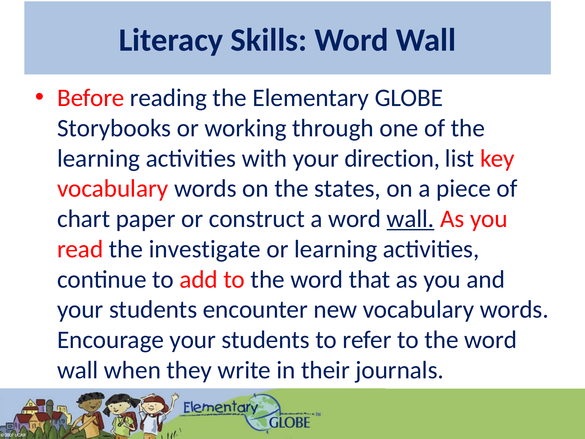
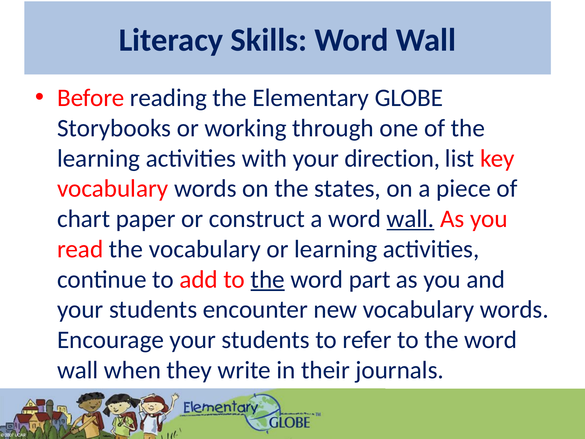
the investigate: investigate -> vocabulary
the at (268, 279) underline: none -> present
that: that -> part
